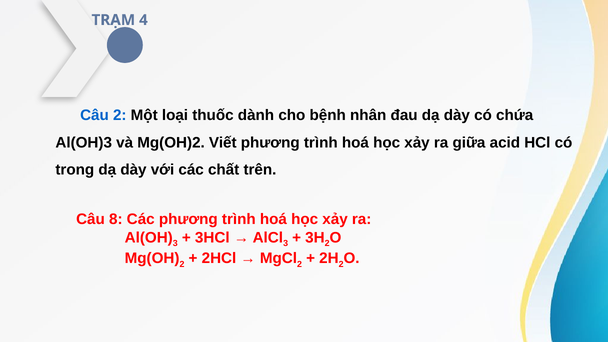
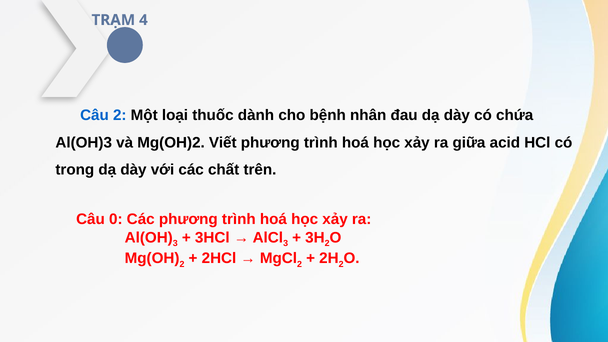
8: 8 -> 0
